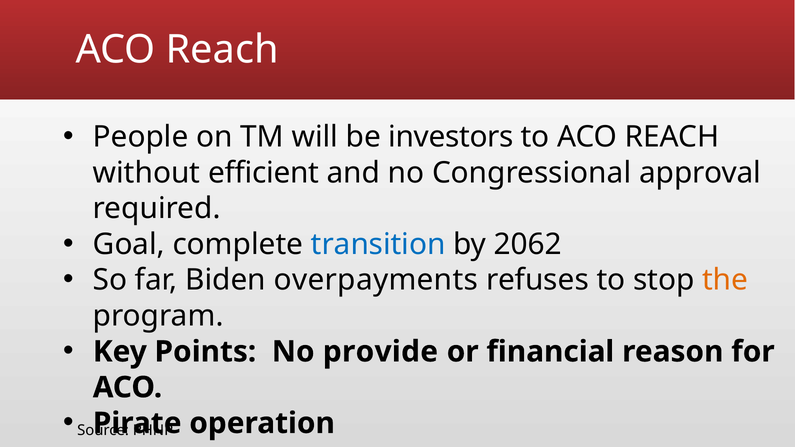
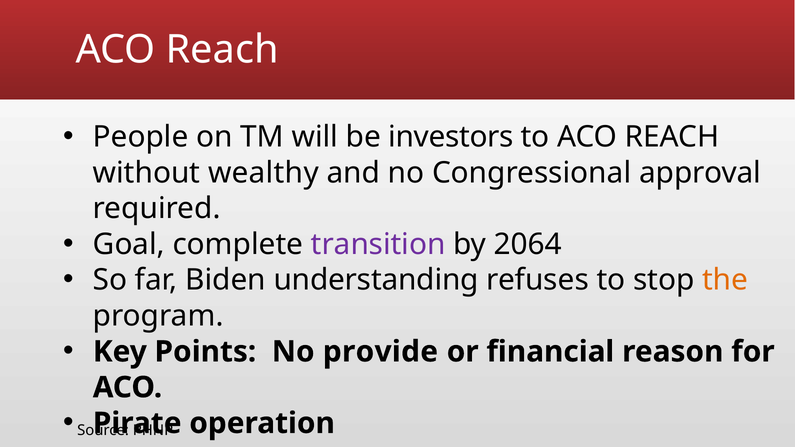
efficient: efficient -> wealthy
transition colour: blue -> purple
2062: 2062 -> 2064
overpayments: overpayments -> understanding
